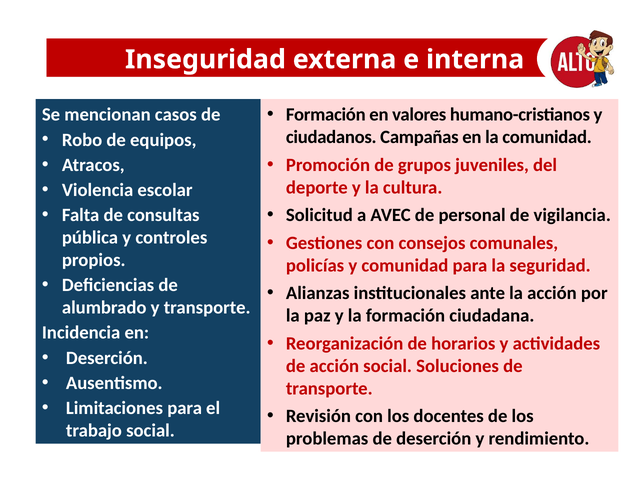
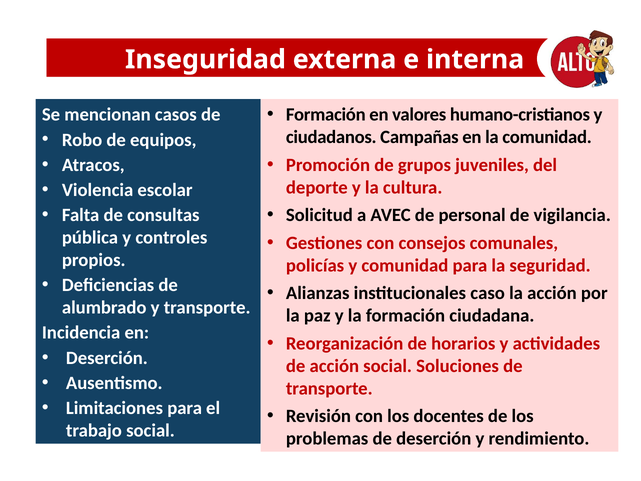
ante: ante -> caso
